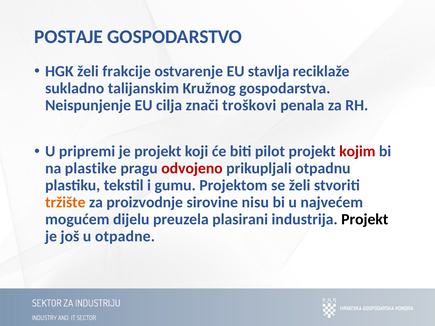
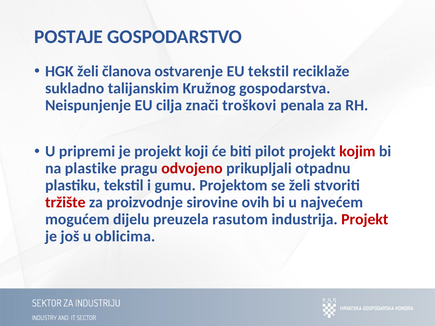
frakcije: frakcije -> članova
EU stavlja: stavlja -> tekstil
tržište colour: orange -> red
nisu: nisu -> ovih
plasirani: plasirani -> rasutom
Projekt at (365, 220) colour: black -> red
otpadne: otpadne -> oblicima
